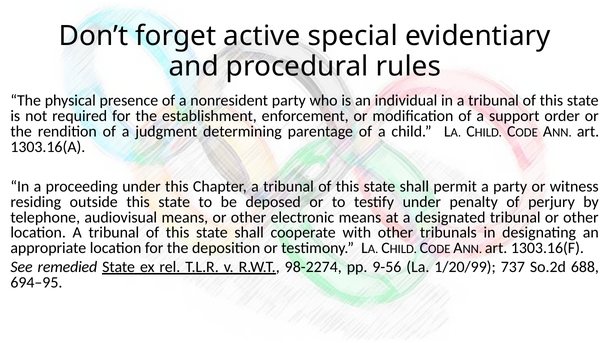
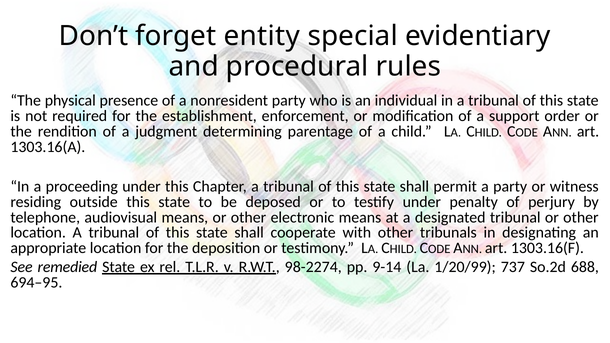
active: active -> entity
9-56: 9-56 -> 9-14
